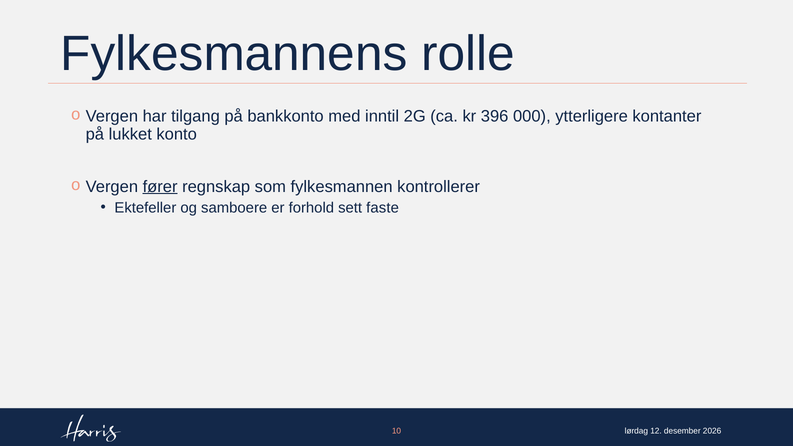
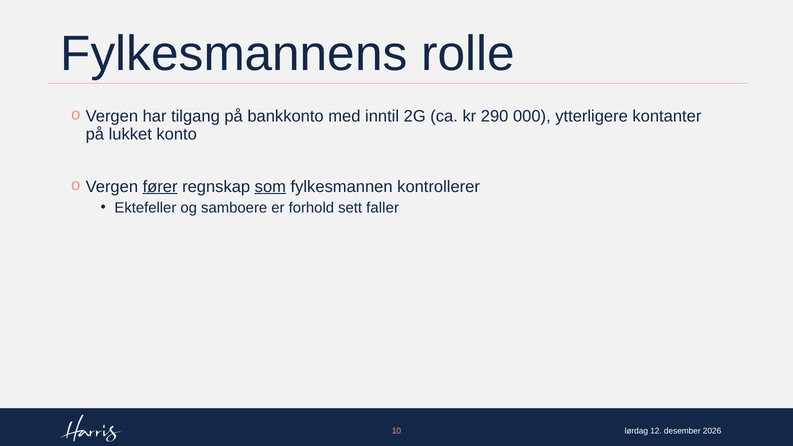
396: 396 -> 290
som underline: none -> present
faste: faste -> faller
